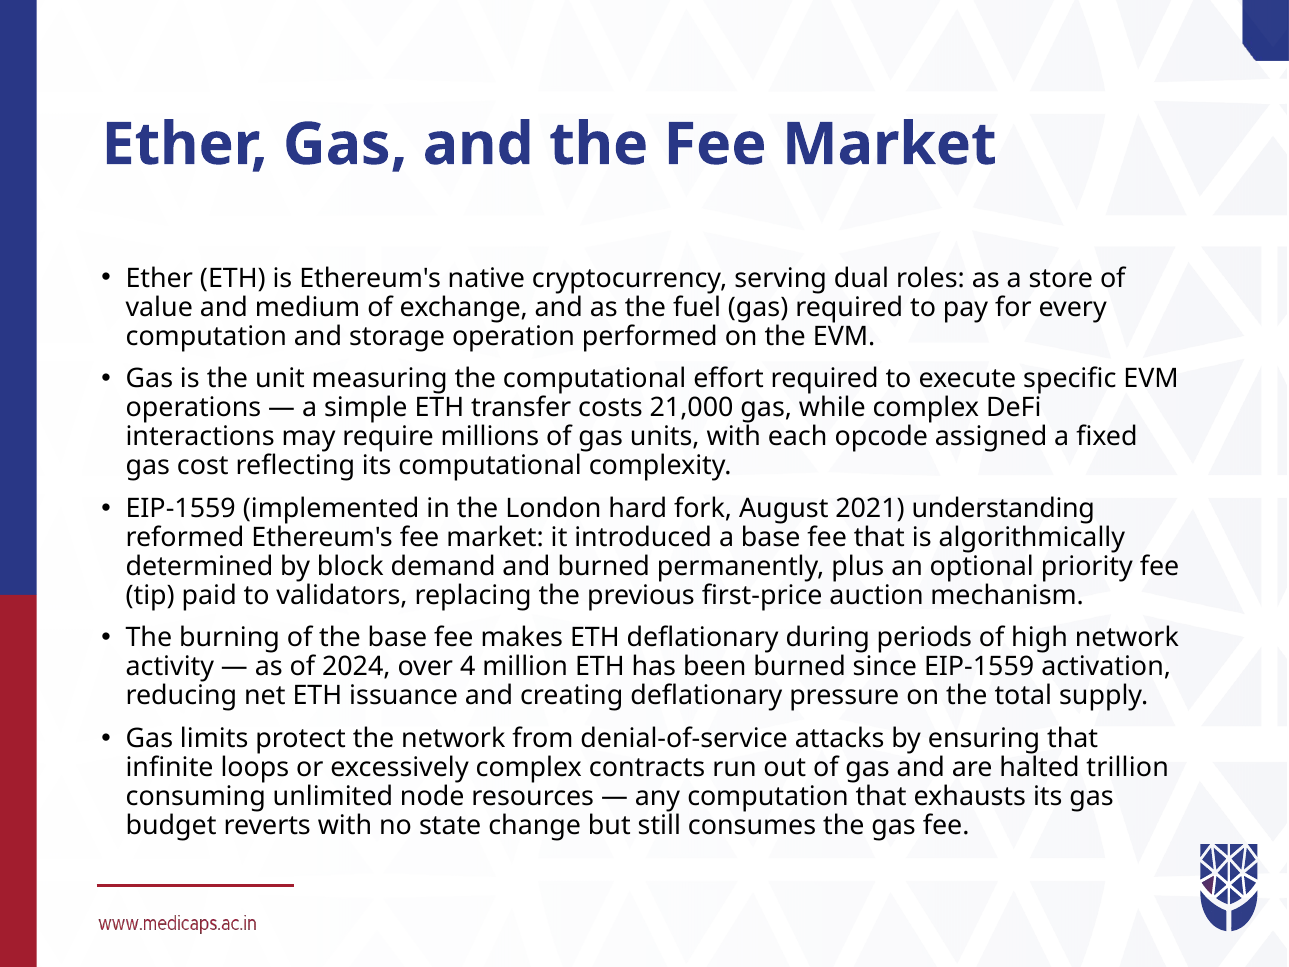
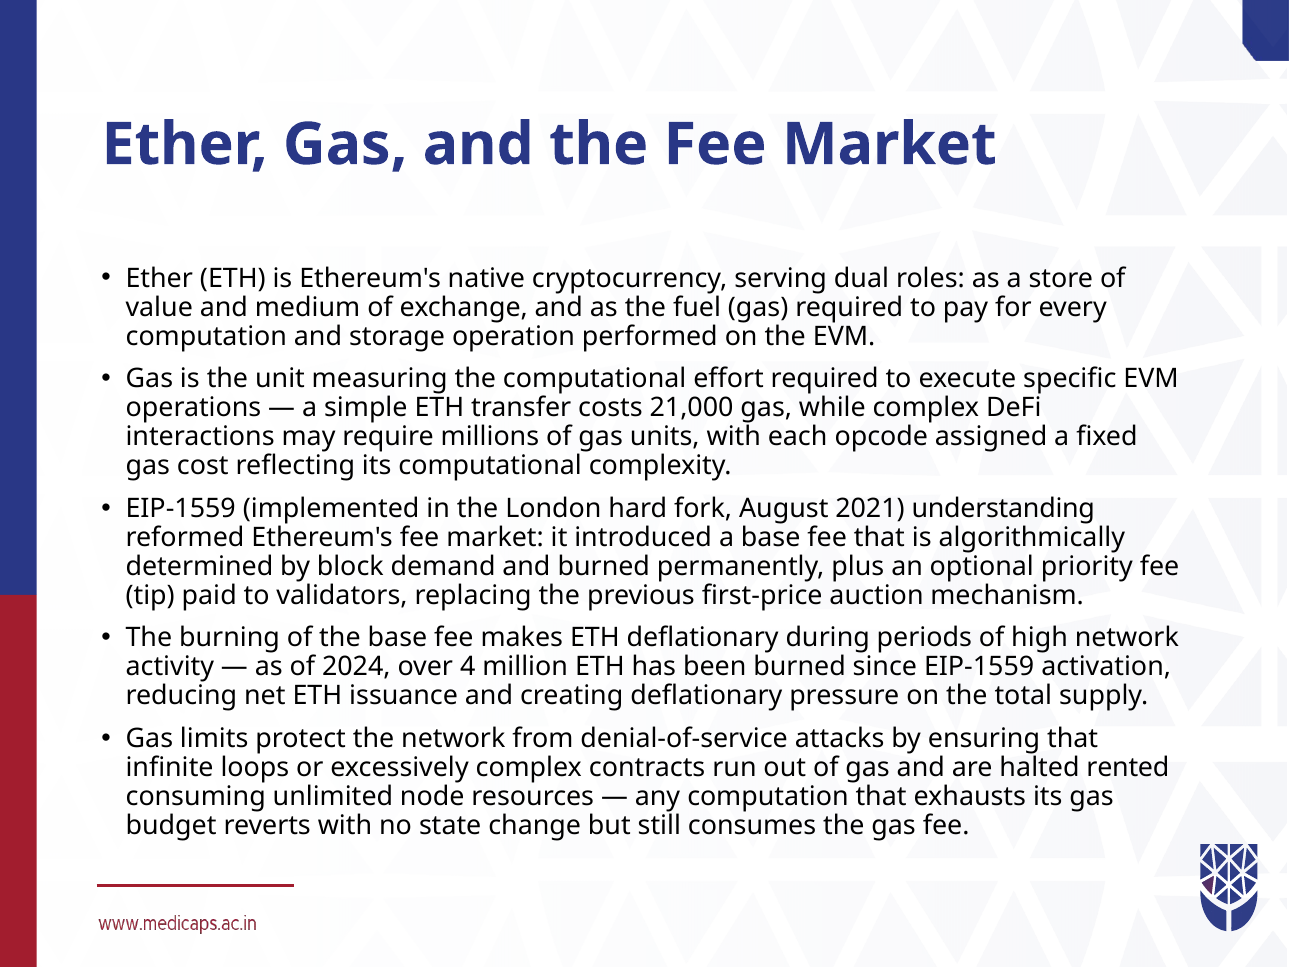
trillion: trillion -> rented
